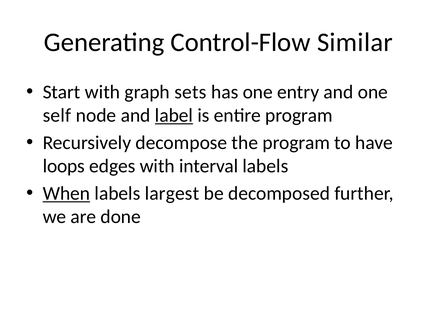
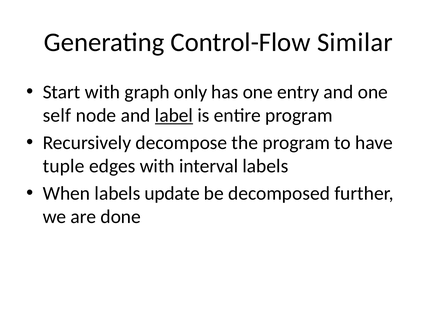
sets: sets -> only
loops: loops -> tuple
When underline: present -> none
largest: largest -> update
